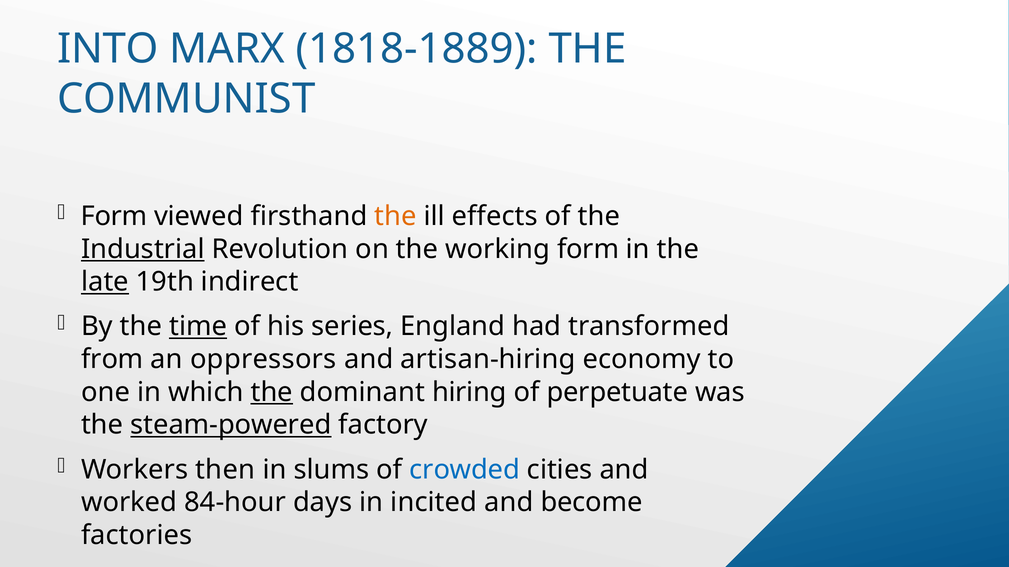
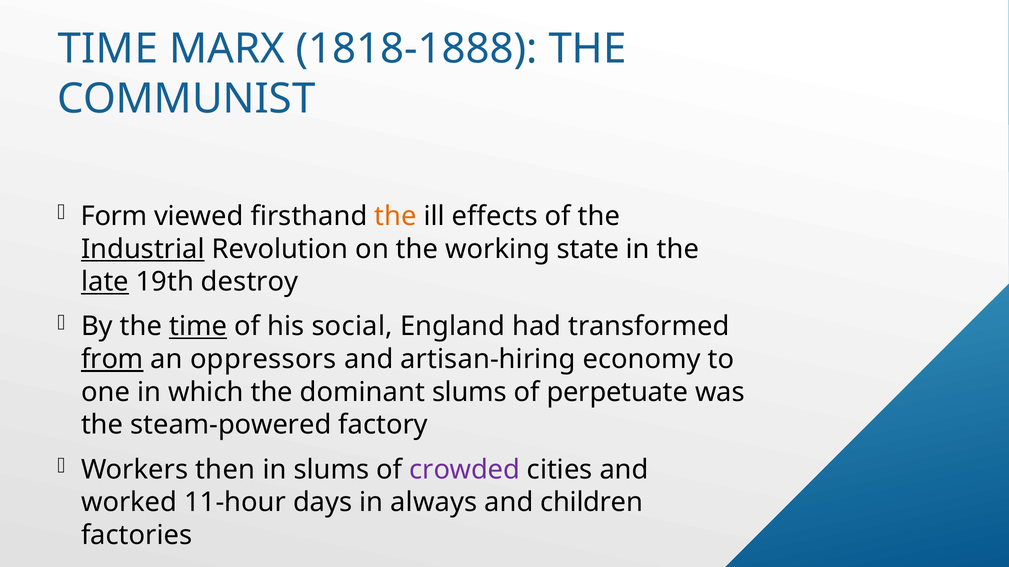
INTO at (108, 49): INTO -> TIME
1818-1889: 1818-1889 -> 1818-1888
working form: form -> state
indirect: indirect -> destroy
series: series -> social
from underline: none -> present
the at (272, 393) underline: present -> none
dominant hiring: hiring -> slums
steam-powered underline: present -> none
crowded colour: blue -> purple
84-hour: 84-hour -> 11-hour
incited: incited -> always
become: become -> children
